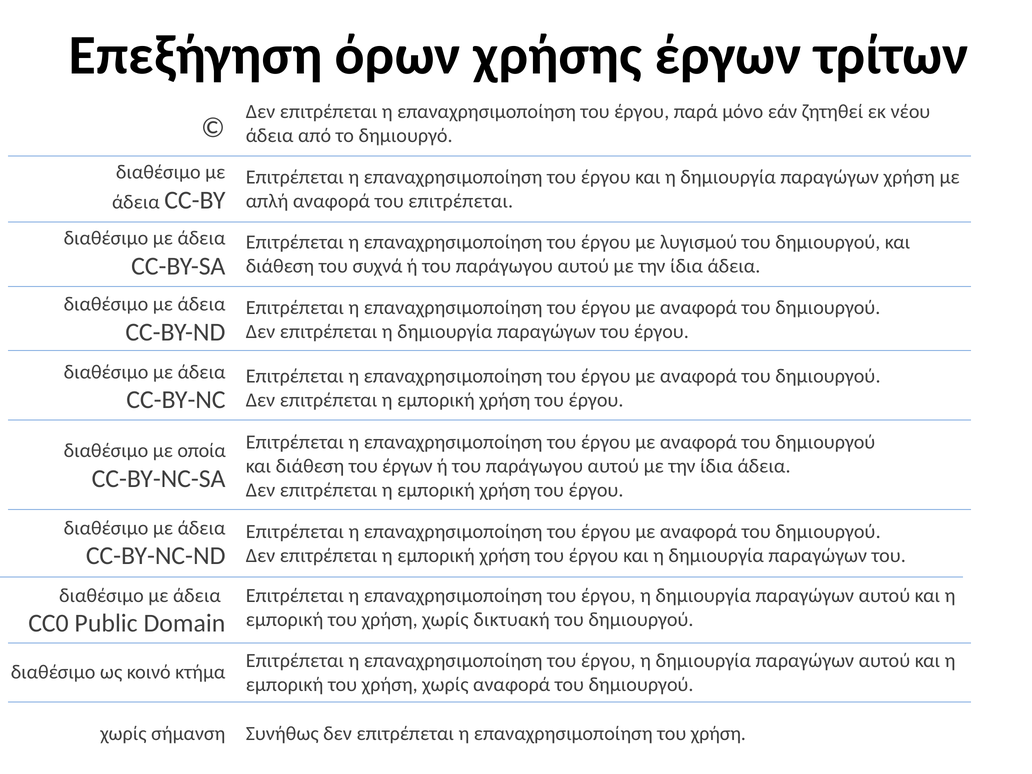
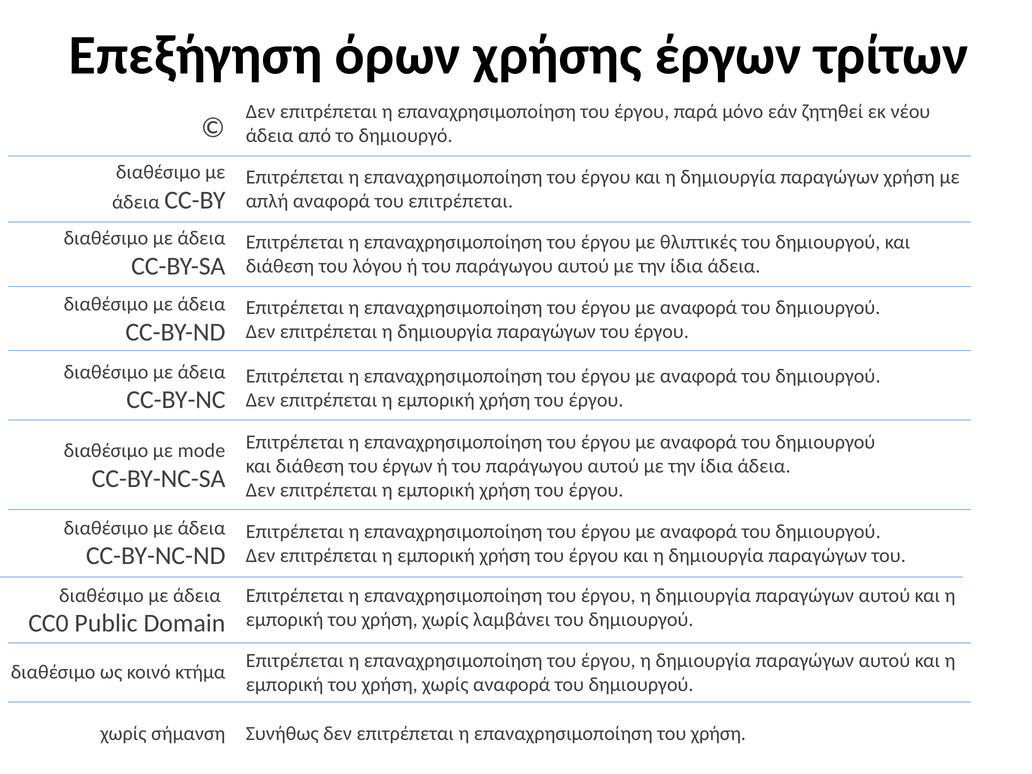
λυγισμού: λυγισμού -> θλιπτικές
συχνά: συχνά -> λόγου
οποία: οποία -> mode
δικτυακή: δικτυακή -> λαμβάνει
